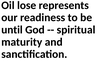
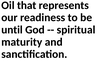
lose: lose -> that
